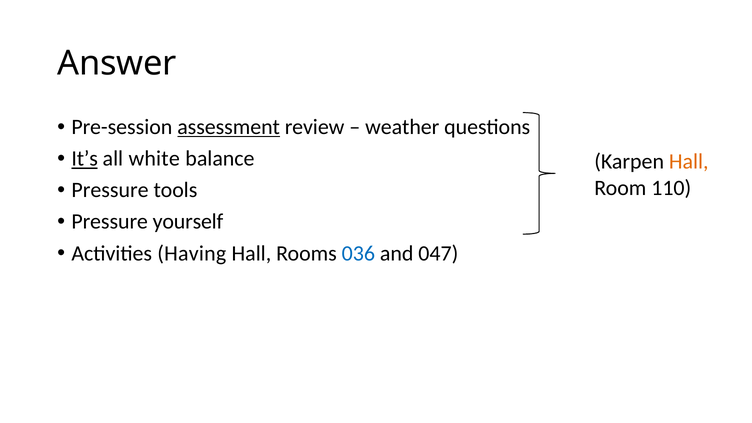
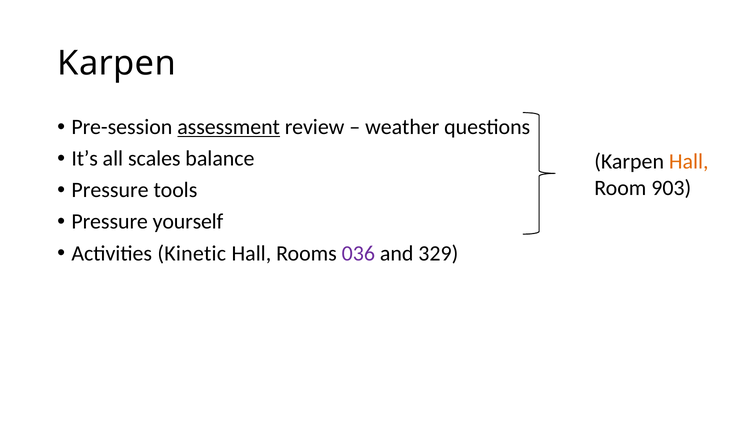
Answer at (117, 63): Answer -> Karpen
It’s underline: present -> none
white: white -> scales
110: 110 -> 903
Having: Having -> Kinetic
036 colour: blue -> purple
047: 047 -> 329
